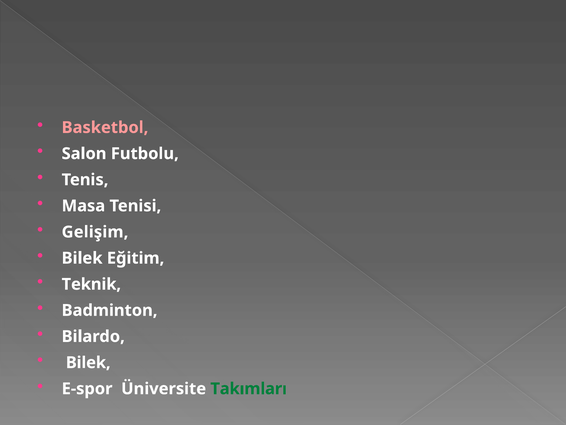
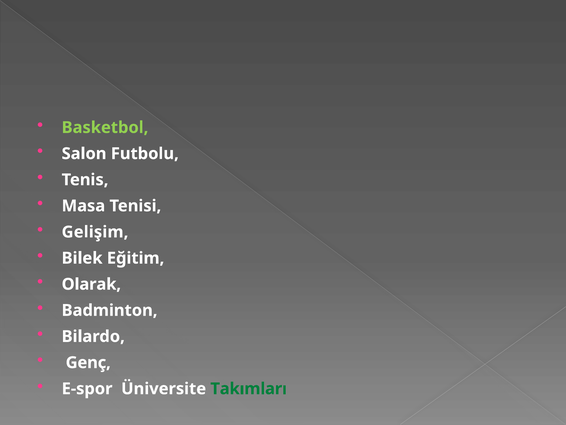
Basketbol colour: pink -> light green
Teknik: Teknik -> Olarak
Bilek at (88, 362): Bilek -> Genç
